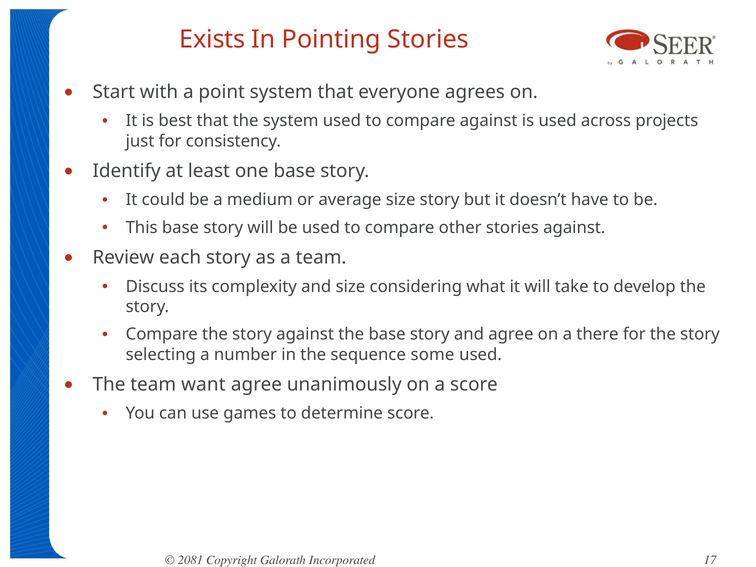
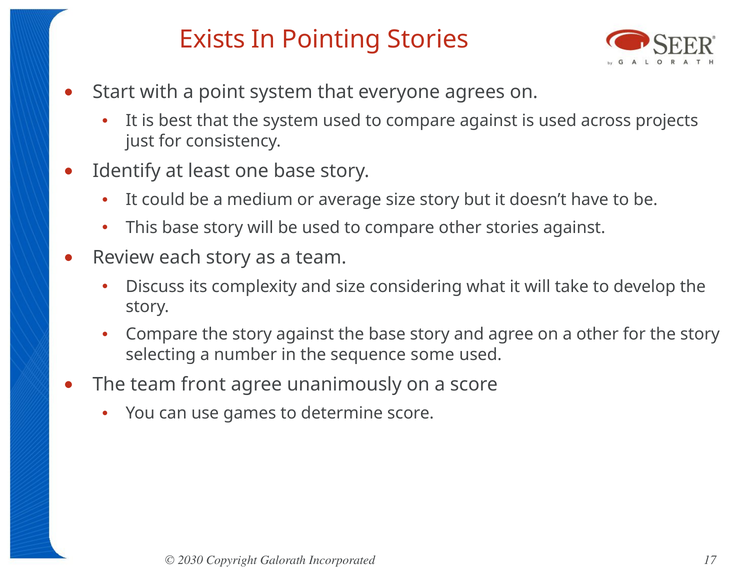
a there: there -> other
want: want -> front
2081: 2081 -> 2030
